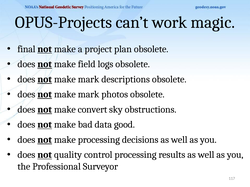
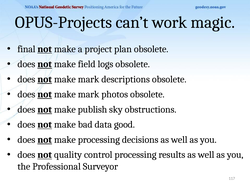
convert: convert -> publish
